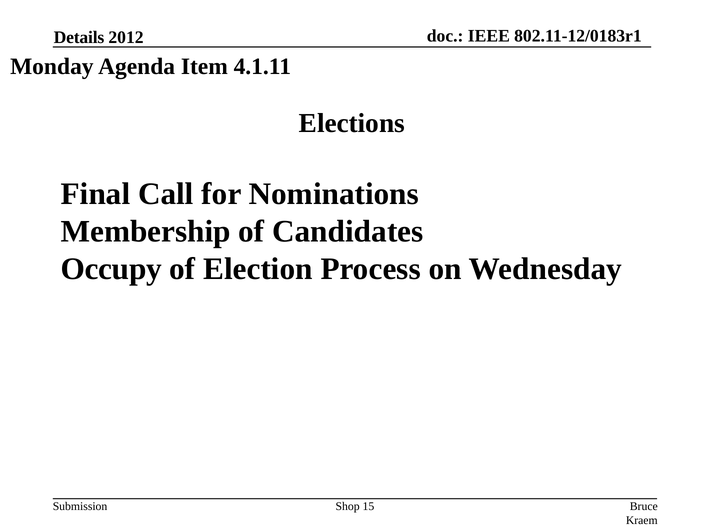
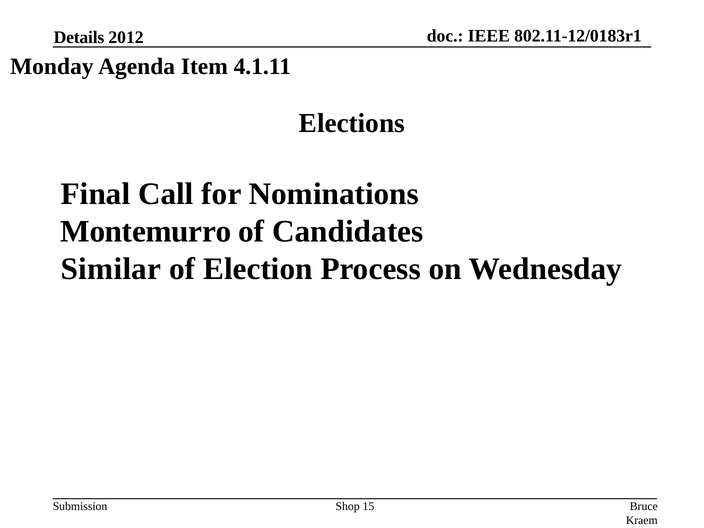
Membership: Membership -> Montemurro
Occupy: Occupy -> Similar
